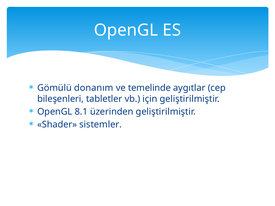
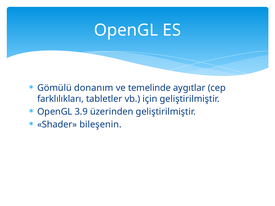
bileşenleri: bileşenleri -> farklılıkları
8.1: 8.1 -> 3.9
sistemler: sistemler -> bileşenin
